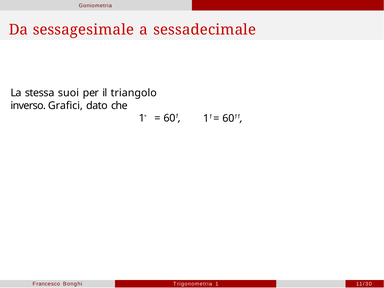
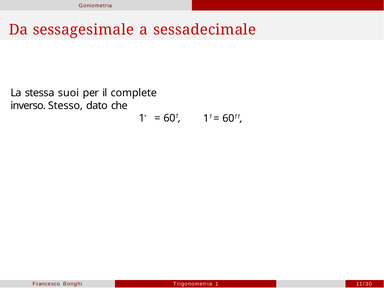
triangolo: triangolo -> complete
Grafici: Grafici -> Stesso
